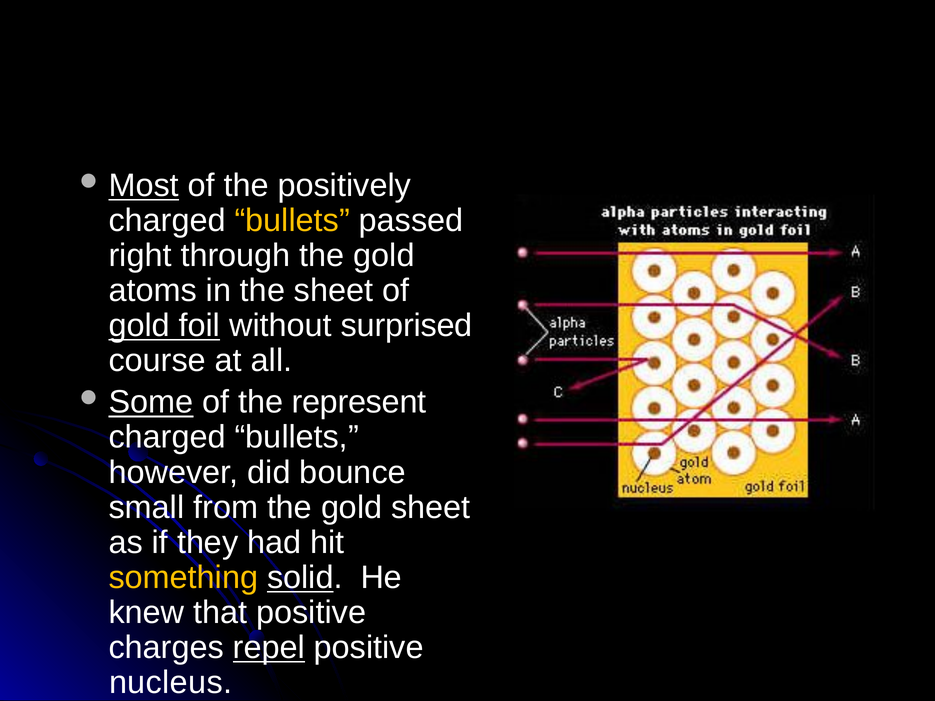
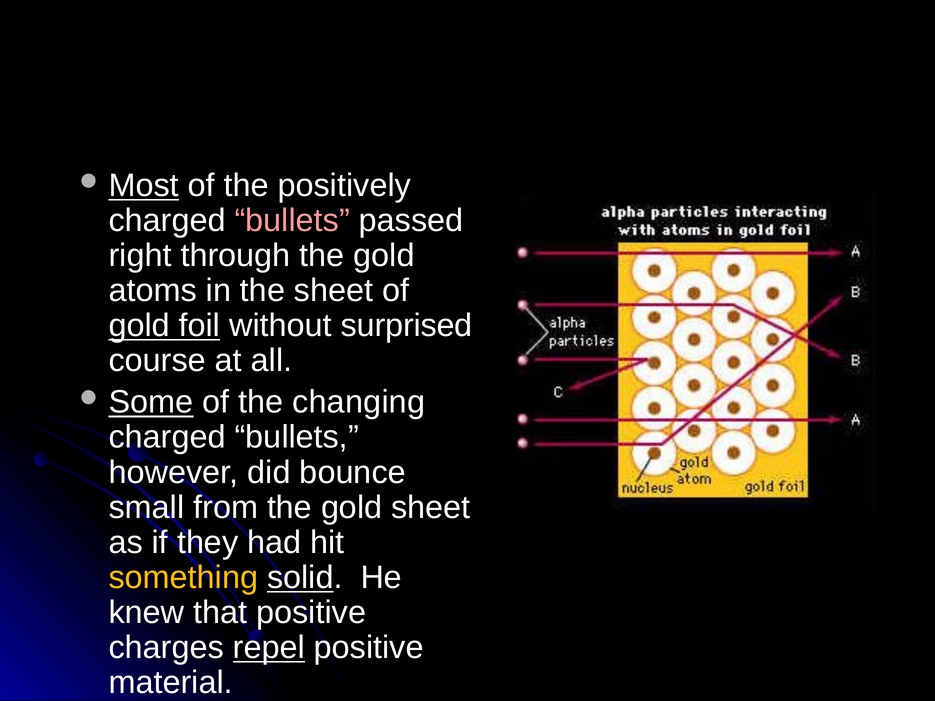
bullets at (292, 221) colour: yellow -> pink
represent: represent -> changing
nucleus: nucleus -> material
